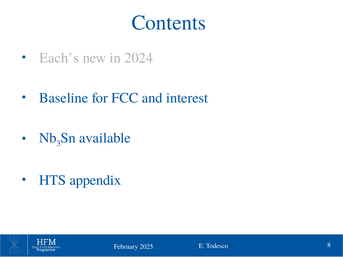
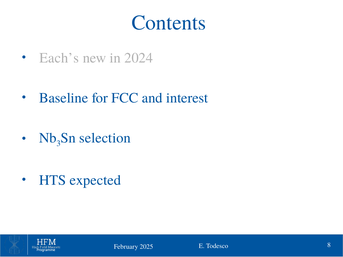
available: available -> selection
appendix: appendix -> expected
